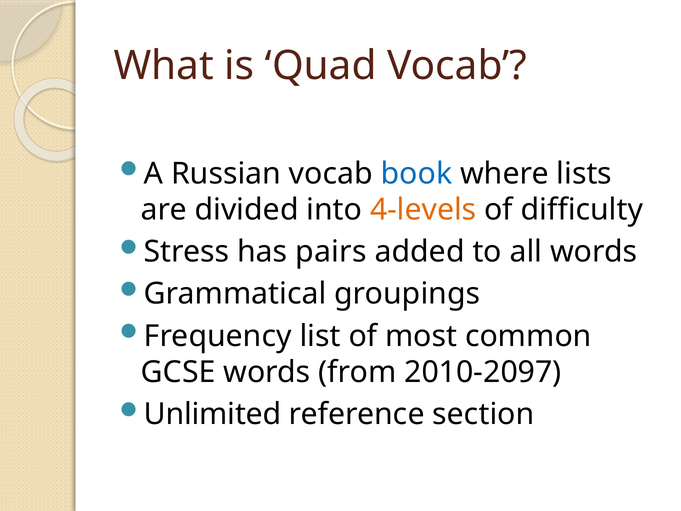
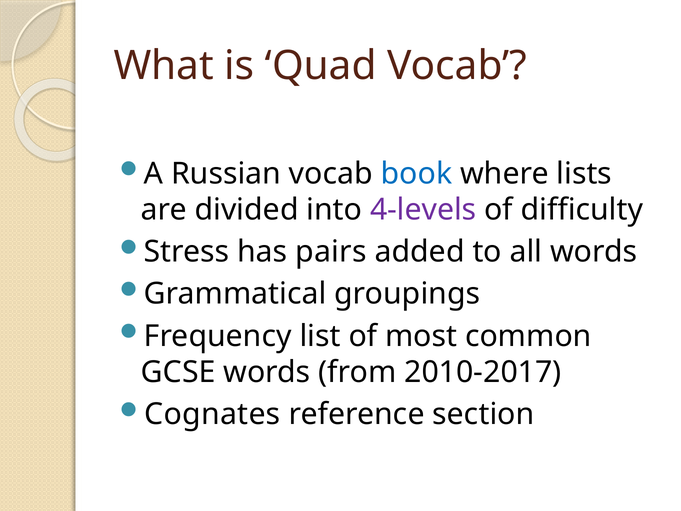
4-levels colour: orange -> purple
2010-2097: 2010-2097 -> 2010-2017
Unlimited: Unlimited -> Cognates
